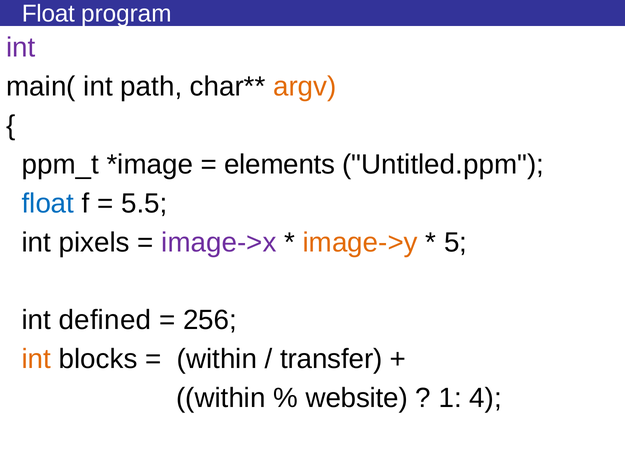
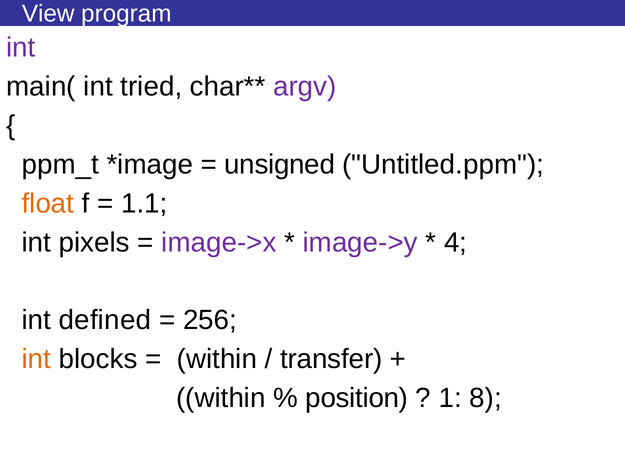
Float at (48, 14): Float -> View
path: path -> tried
argv colour: orange -> purple
elements: elements -> unsigned
float at (48, 203) colour: blue -> orange
5.5: 5.5 -> 1.1
image->y colour: orange -> purple
5: 5 -> 4
website: website -> position
4: 4 -> 8
